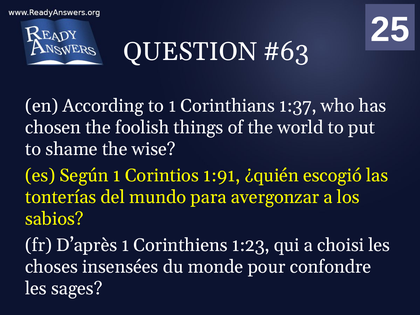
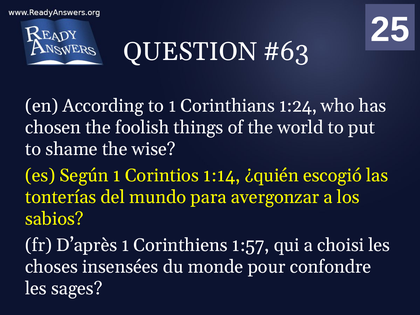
1:37: 1:37 -> 1:24
1:91: 1:91 -> 1:14
1:23: 1:23 -> 1:57
